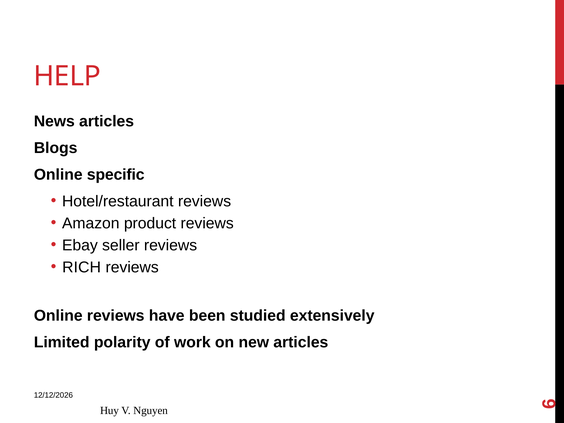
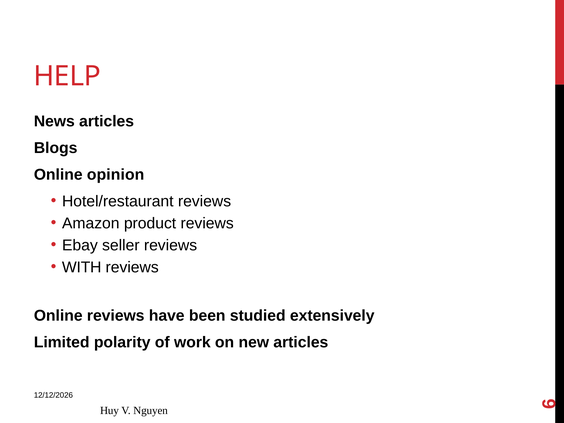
specific: specific -> opinion
RICH: RICH -> WITH
